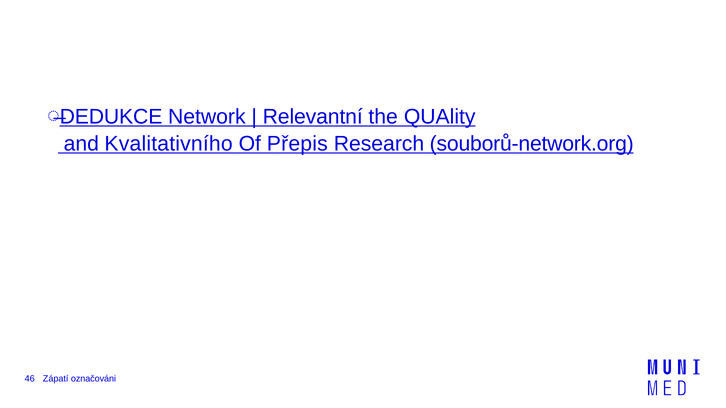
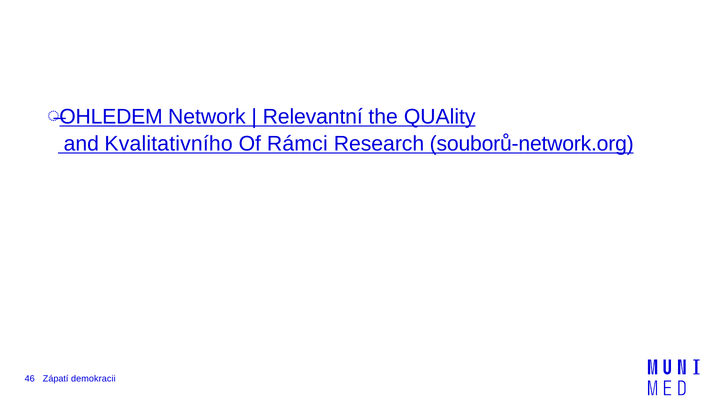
DEDUKCE: DEDUKCE -> OHLEDEM
Přepis: Přepis -> Rámci
označováni: označováni -> demokracii
